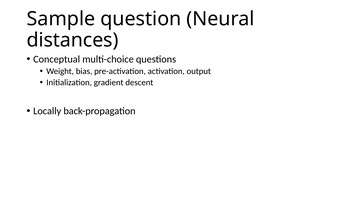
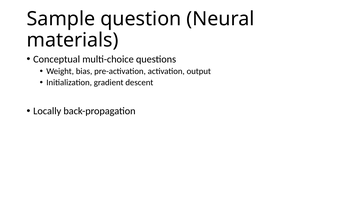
distances: distances -> materials
